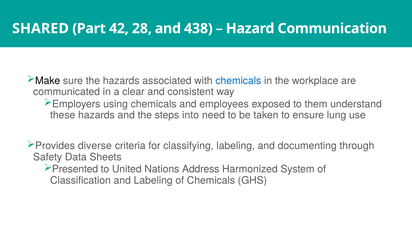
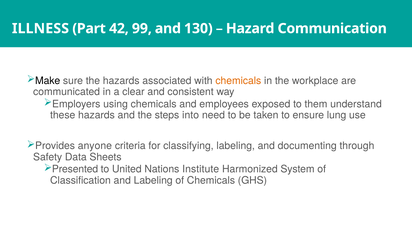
SHARED: SHARED -> ILLNESS
28: 28 -> 99
438: 438 -> 130
chemicals at (238, 81) colour: blue -> orange
diverse: diverse -> anyone
Address: Address -> Institute
